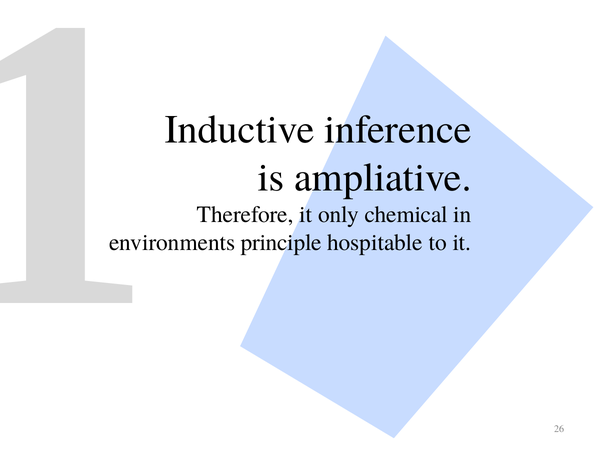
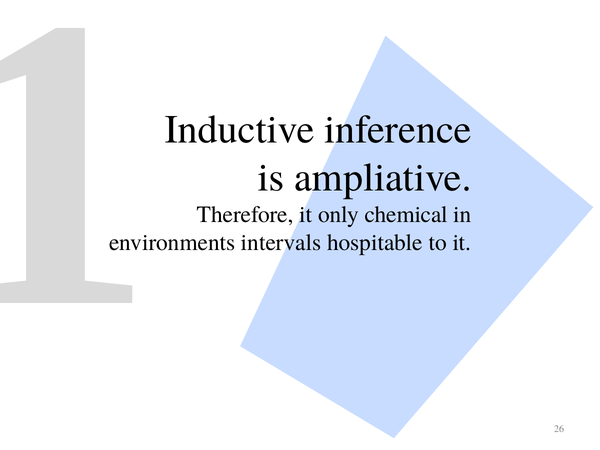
principle: principle -> intervals
